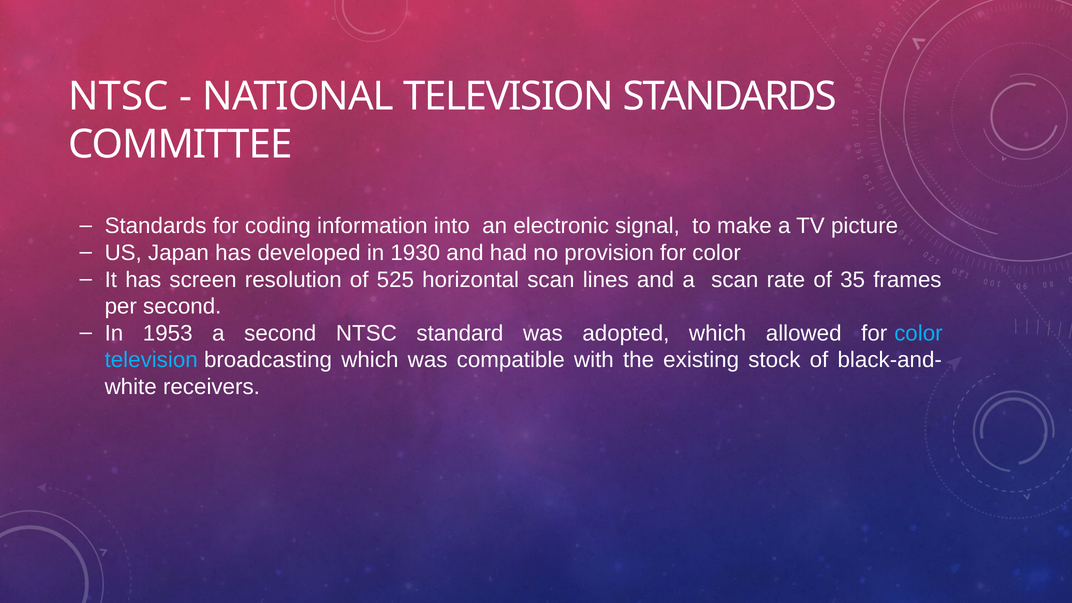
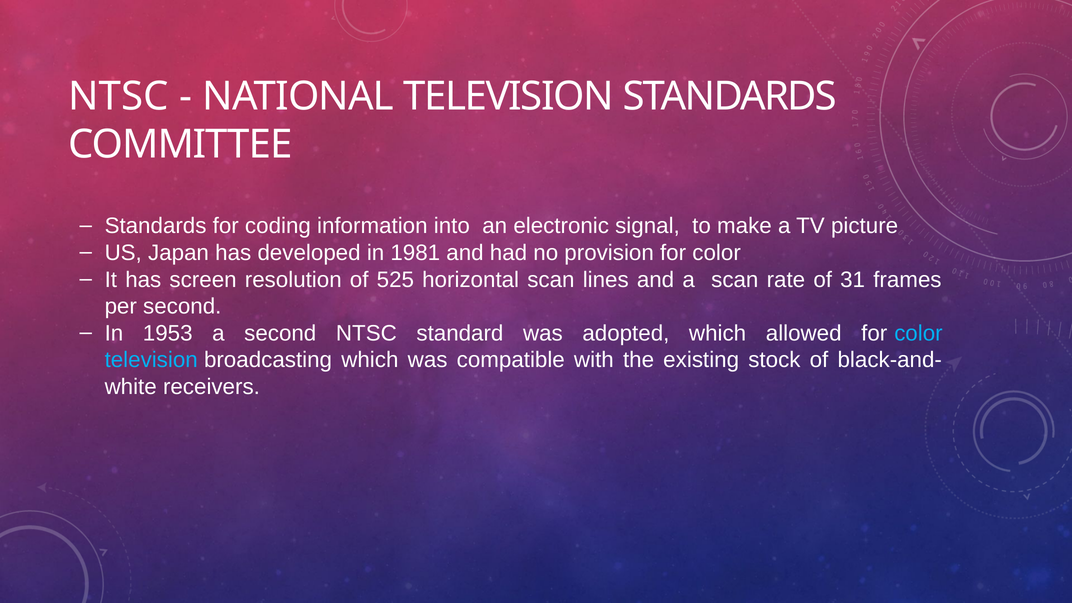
1930: 1930 -> 1981
35: 35 -> 31
